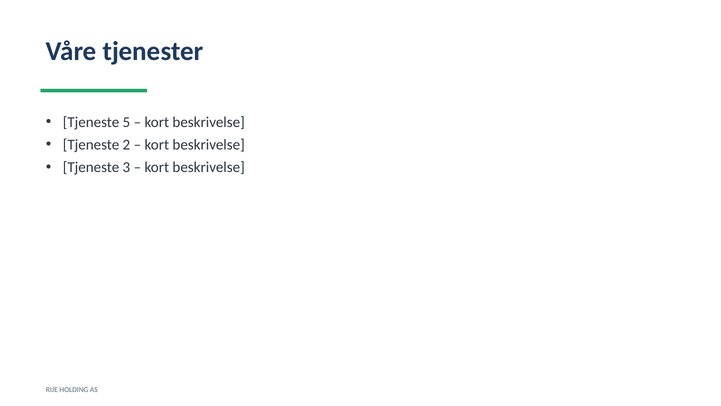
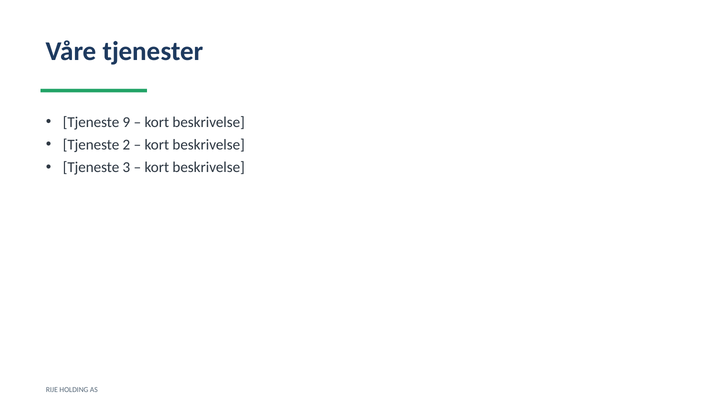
5: 5 -> 9
